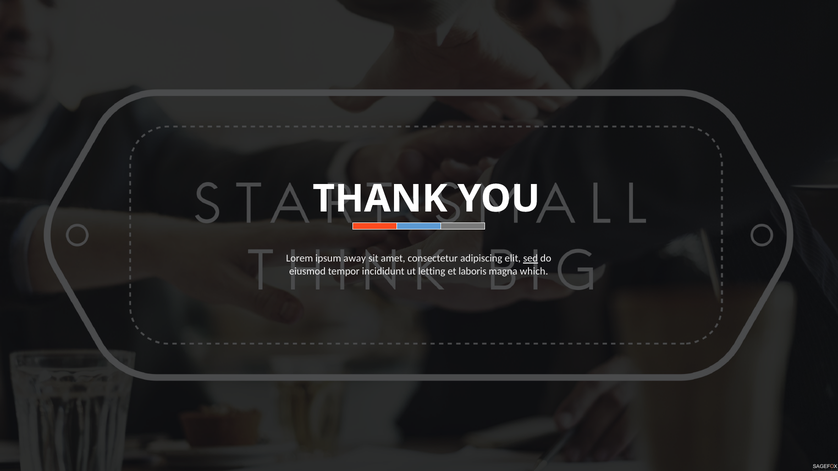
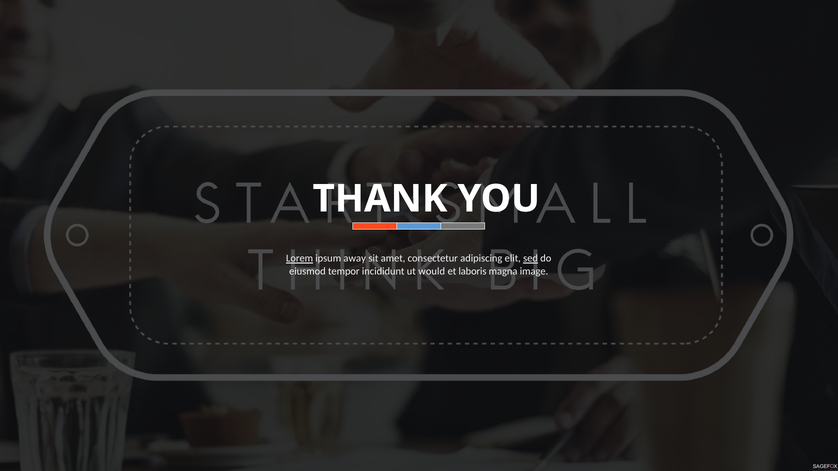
Lorem underline: none -> present
letting: letting -> would
which: which -> image
